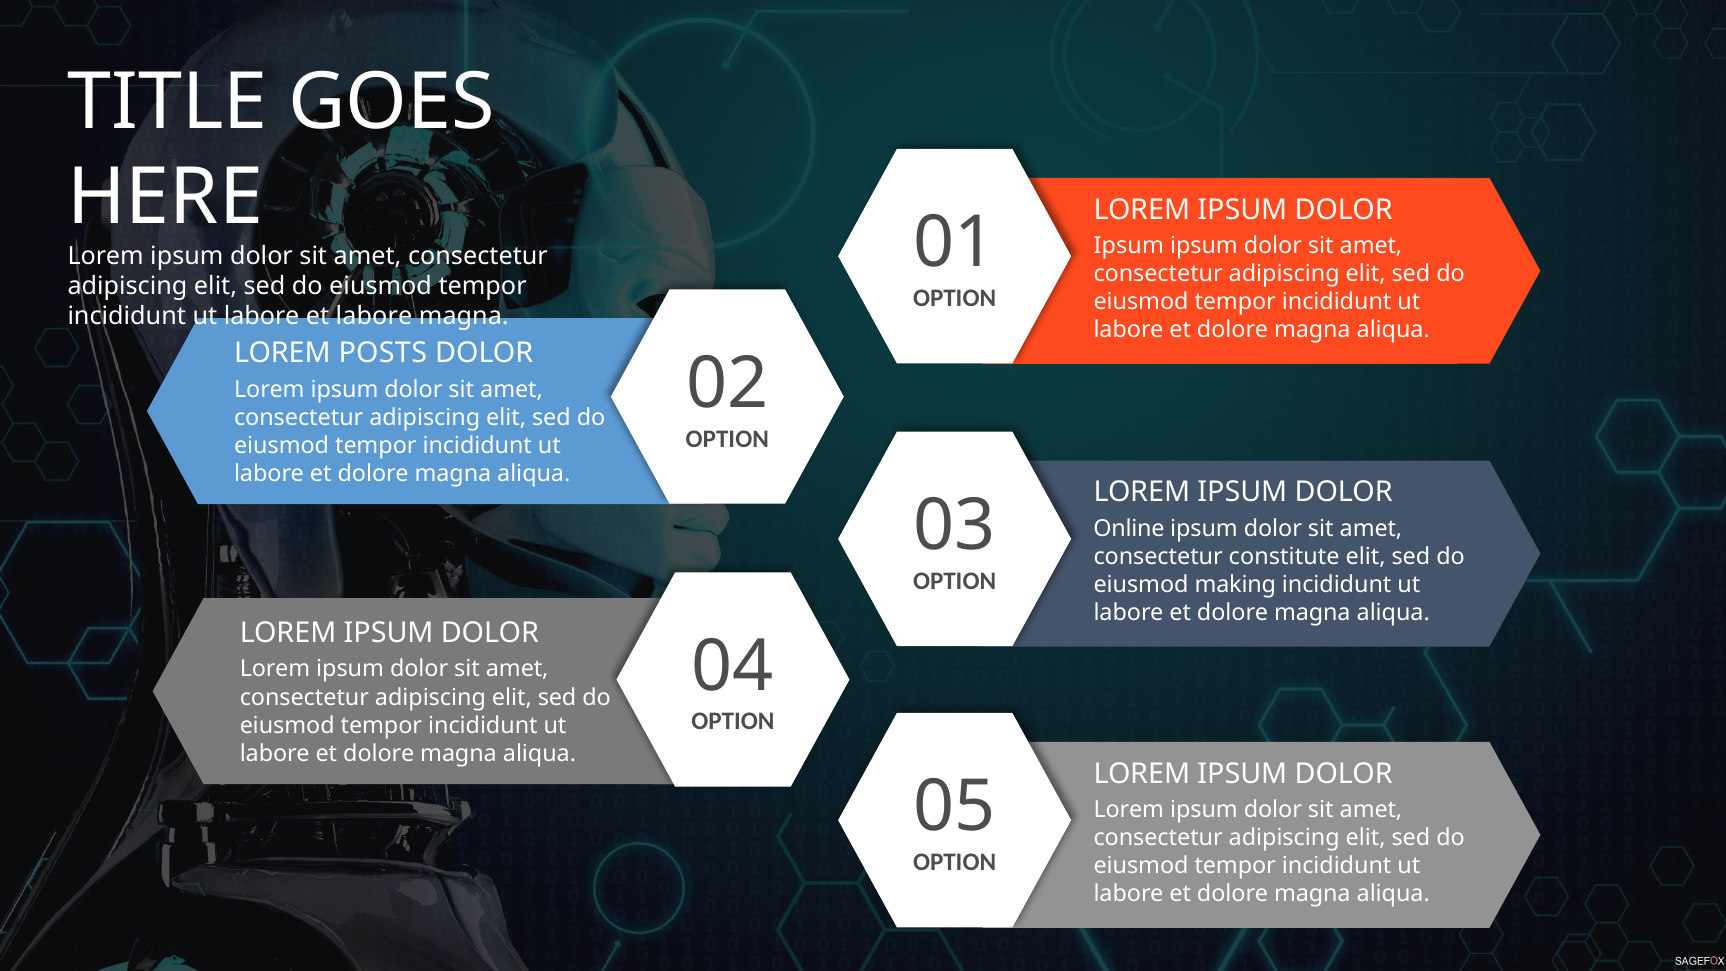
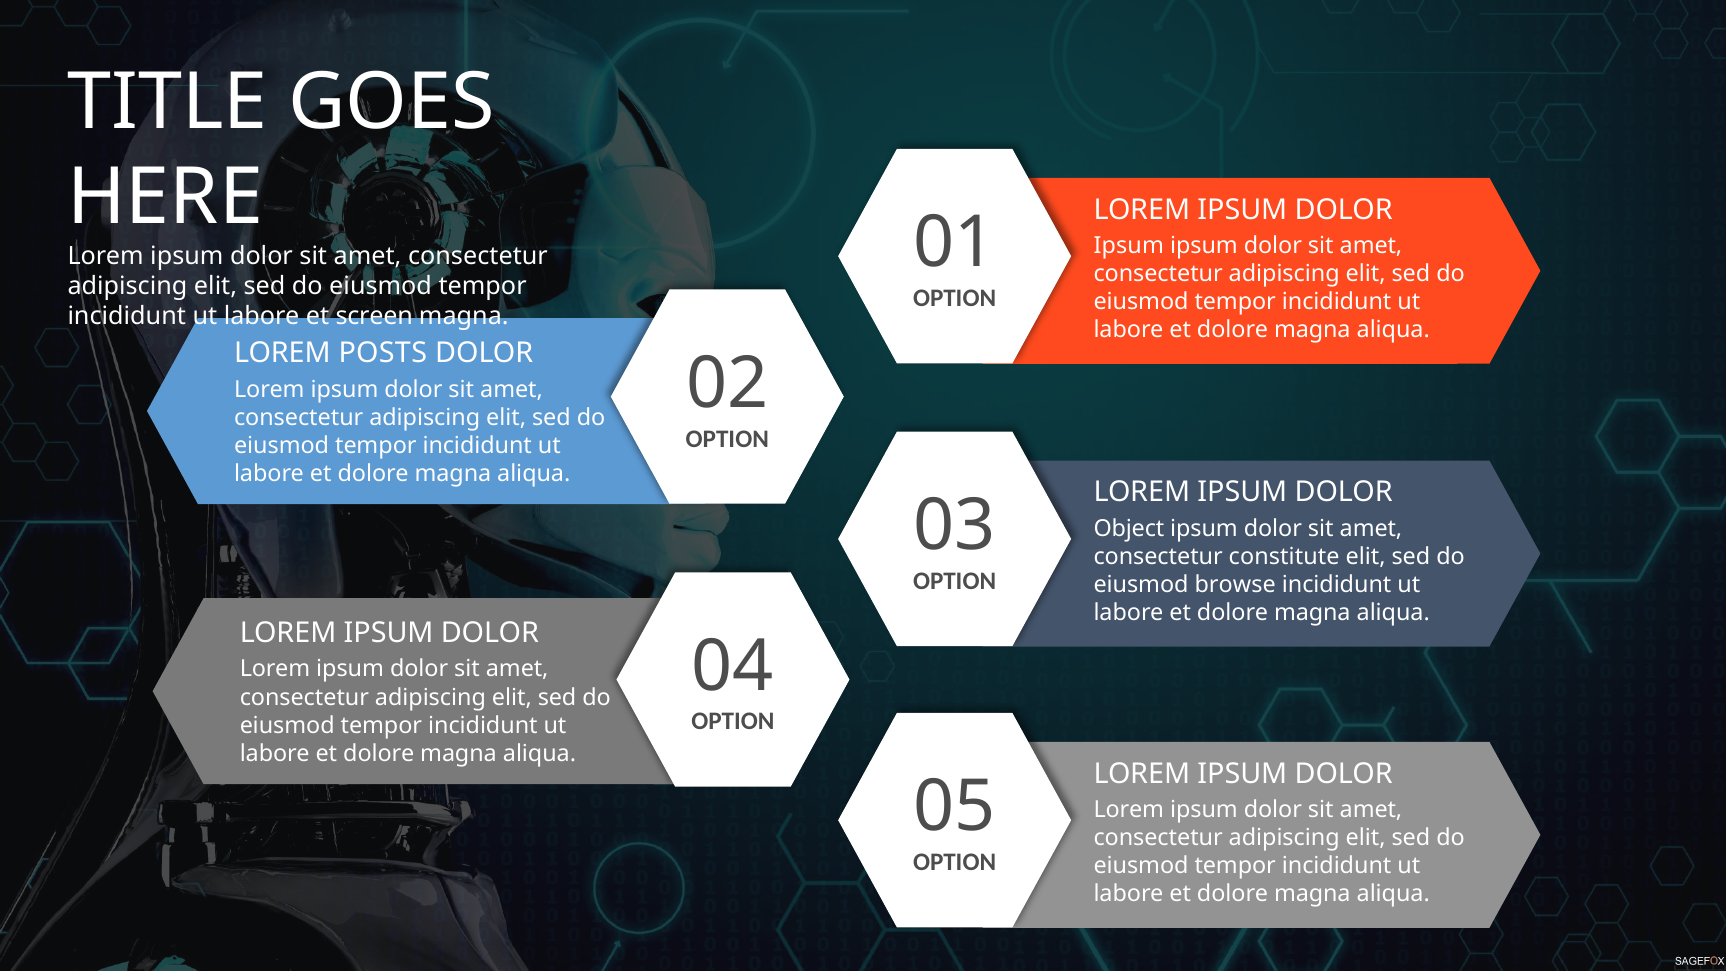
et labore: labore -> screen
Online: Online -> Object
making: making -> browse
